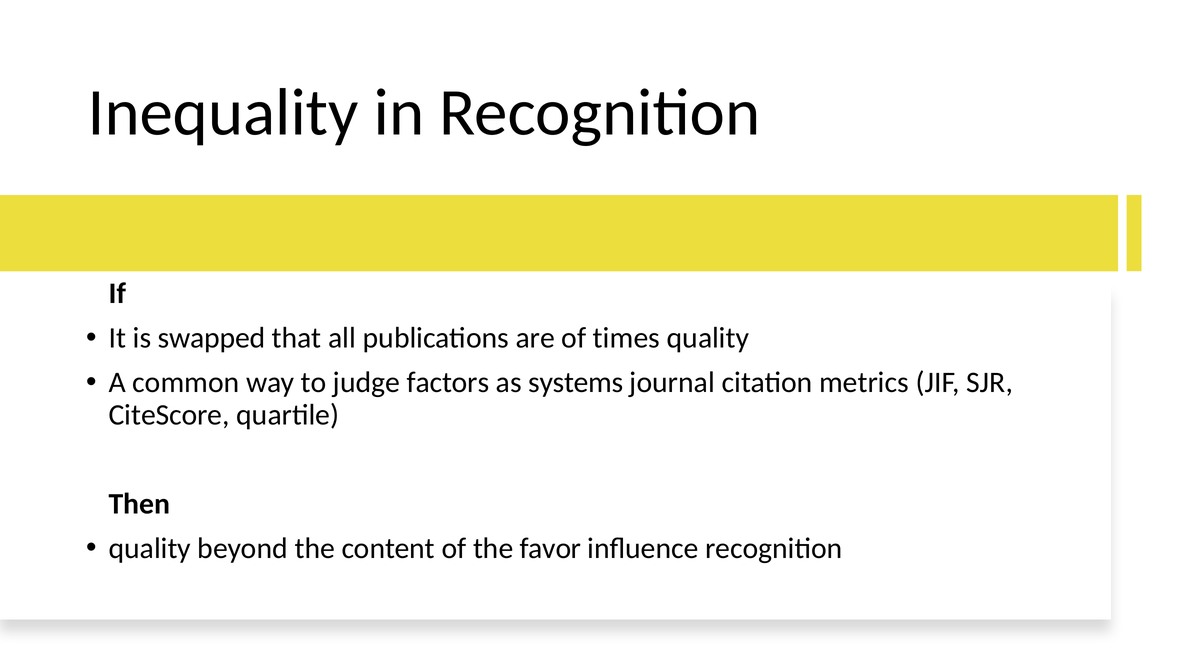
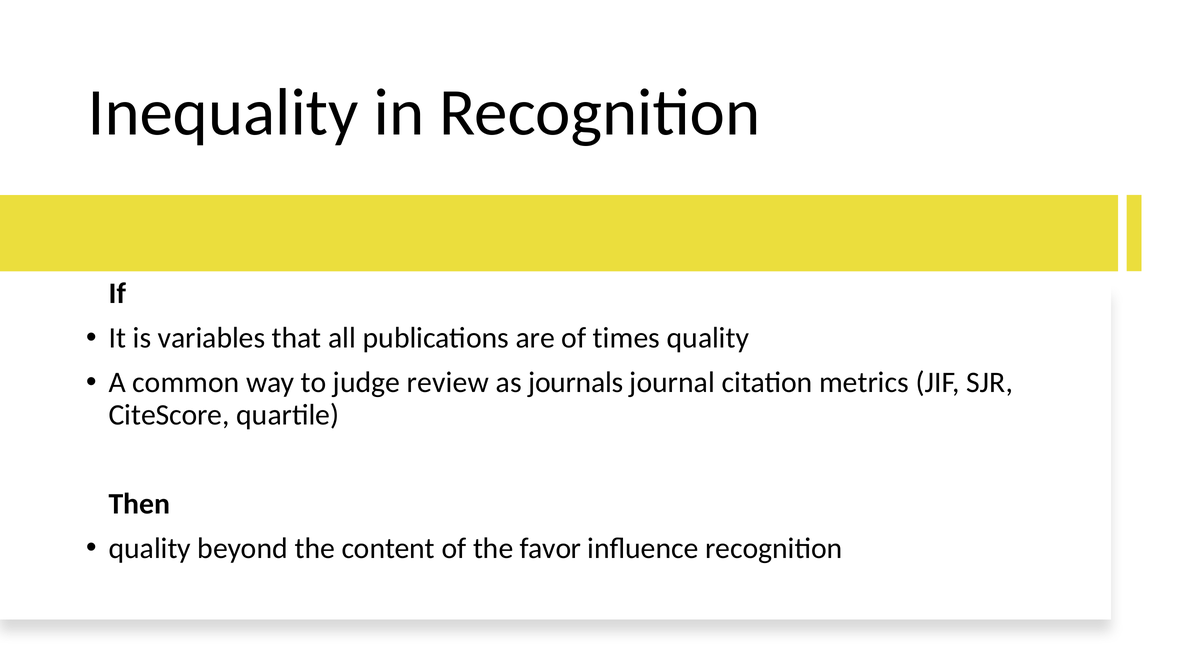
swapped: swapped -> variables
factors: factors -> review
systems: systems -> journals
